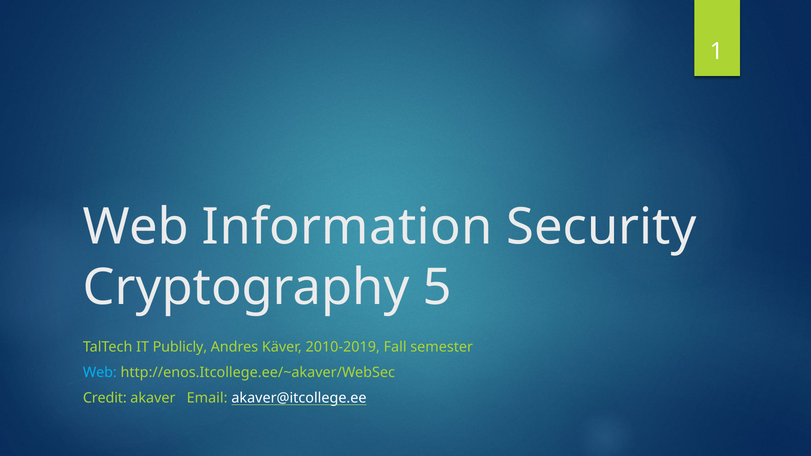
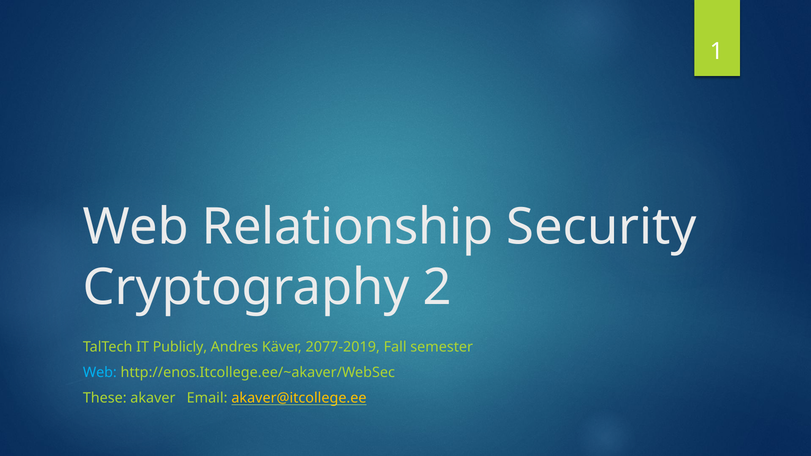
Information: Information -> Relationship
5: 5 -> 2
2010-2019: 2010-2019 -> 2077-2019
Credit: Credit -> These
akaver@itcollege.ee colour: white -> yellow
